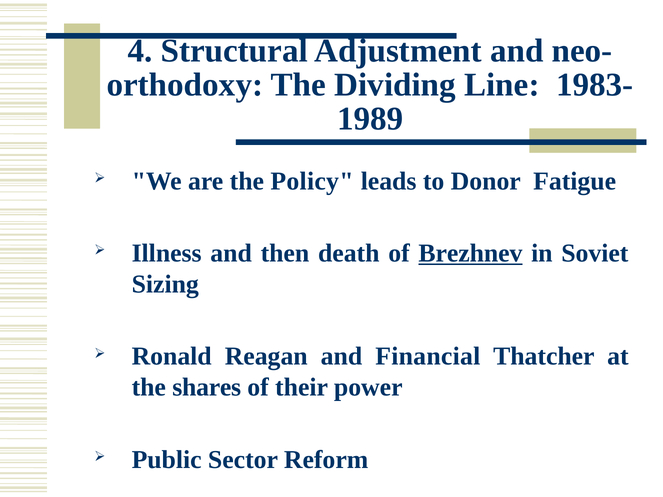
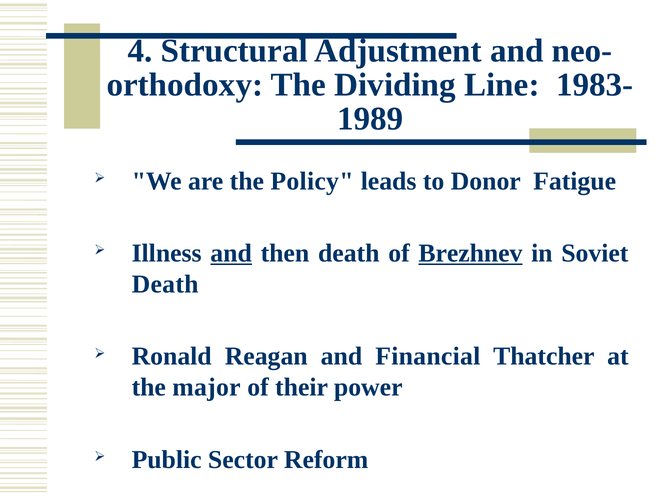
and at (231, 253) underline: none -> present
Sizing at (165, 284): Sizing -> Death
shares: shares -> major
